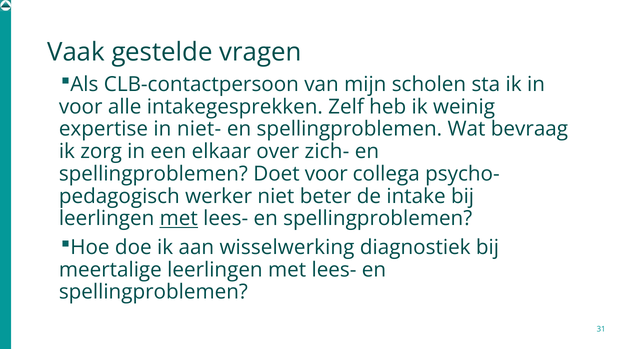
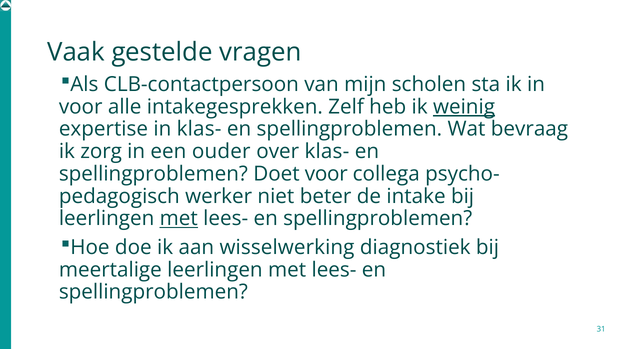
weinig underline: none -> present
in niet-: niet- -> klas-
elkaar: elkaar -> ouder
over zich-: zich- -> klas-
